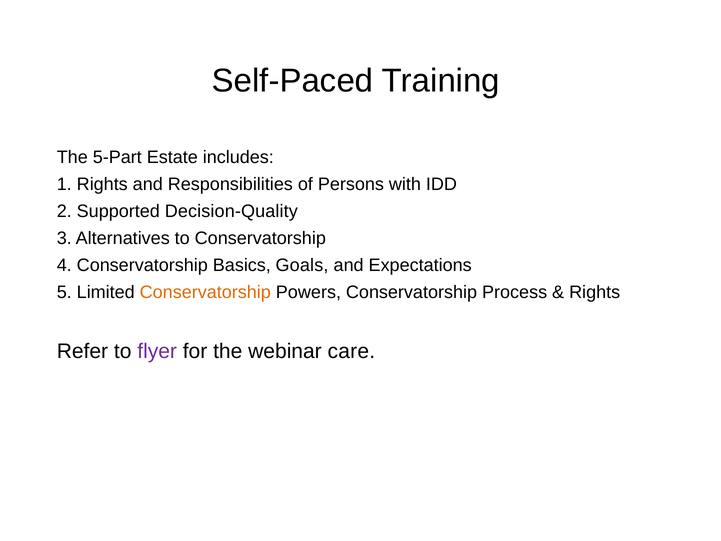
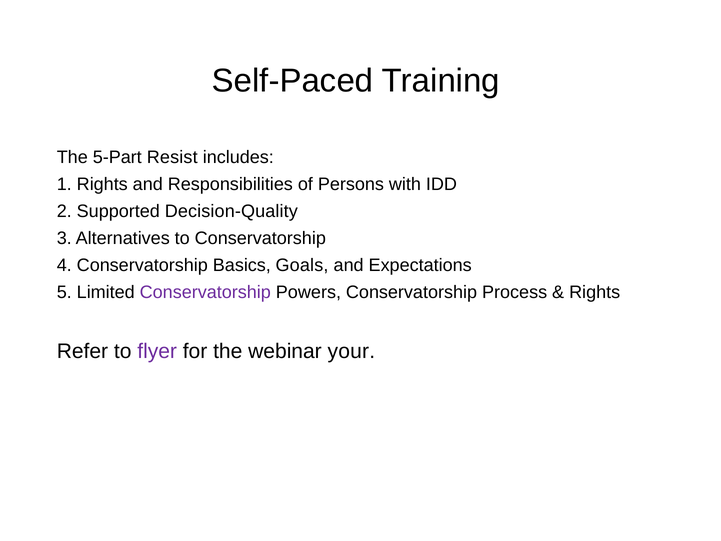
Estate: Estate -> Resist
Conservatorship at (205, 292) colour: orange -> purple
care: care -> your
